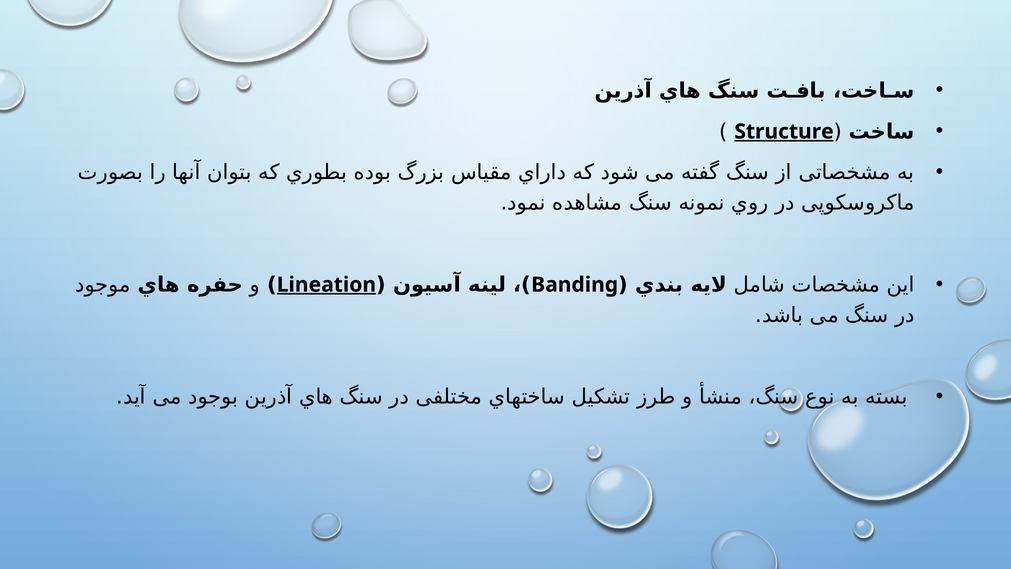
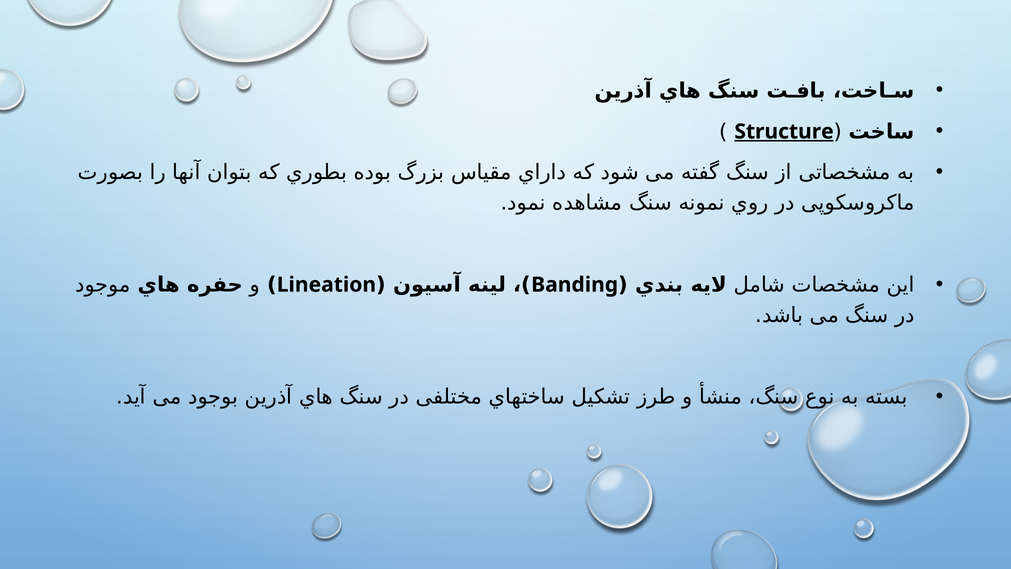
Lineation underline: present -> none
